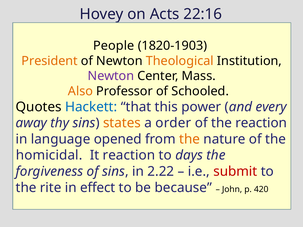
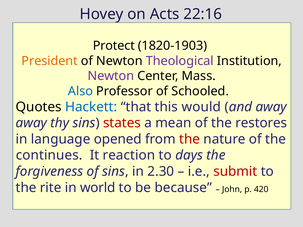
People: People -> Protect
Theological colour: orange -> purple
Also colour: orange -> blue
power: power -> would
and every: every -> away
states colour: orange -> red
order: order -> mean
the reaction: reaction -> restores
the at (190, 139) colour: orange -> red
homicidal: homicidal -> continues
2.22: 2.22 -> 2.30
effect: effect -> world
